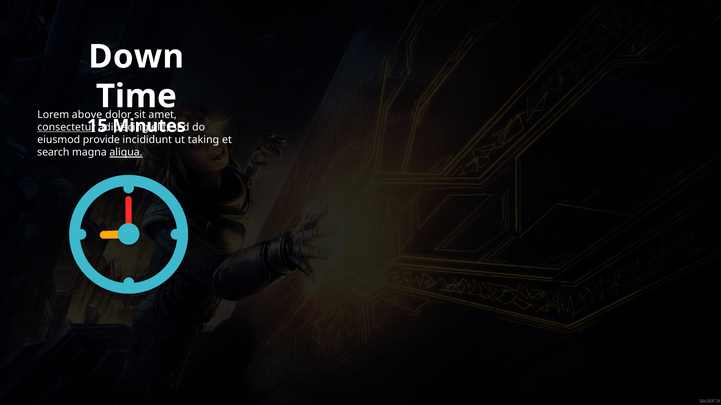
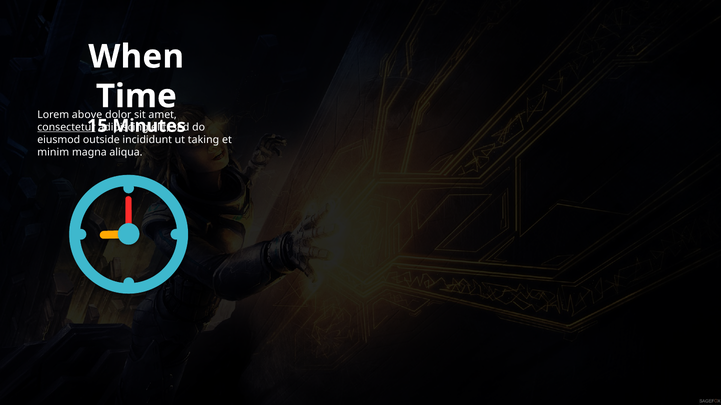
Down: Down -> When
provide: provide -> outside
search: search -> minim
aliqua underline: present -> none
